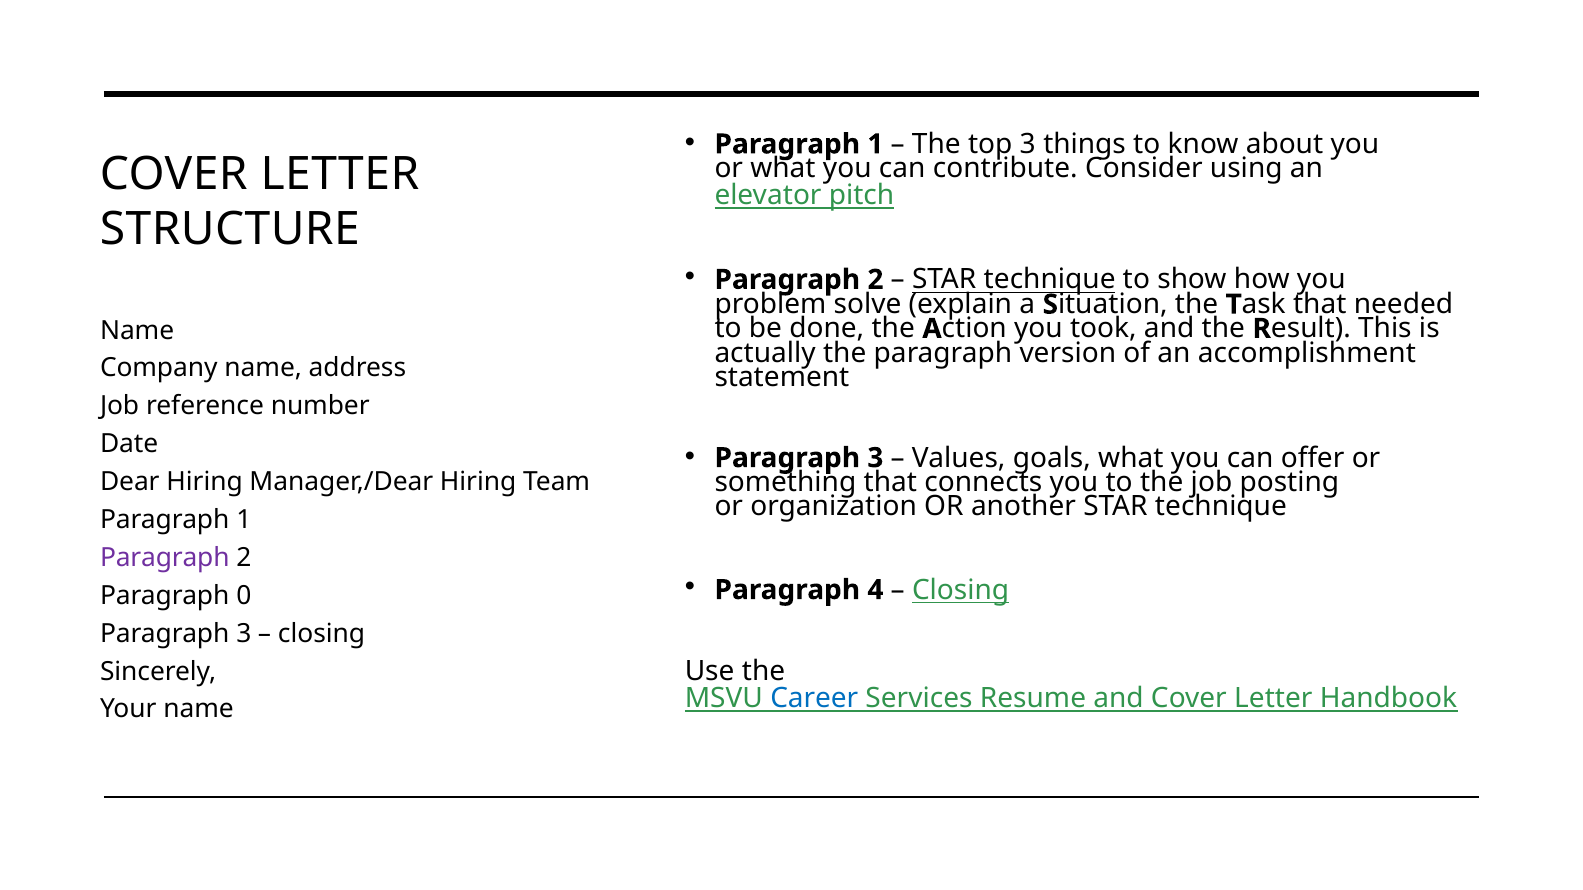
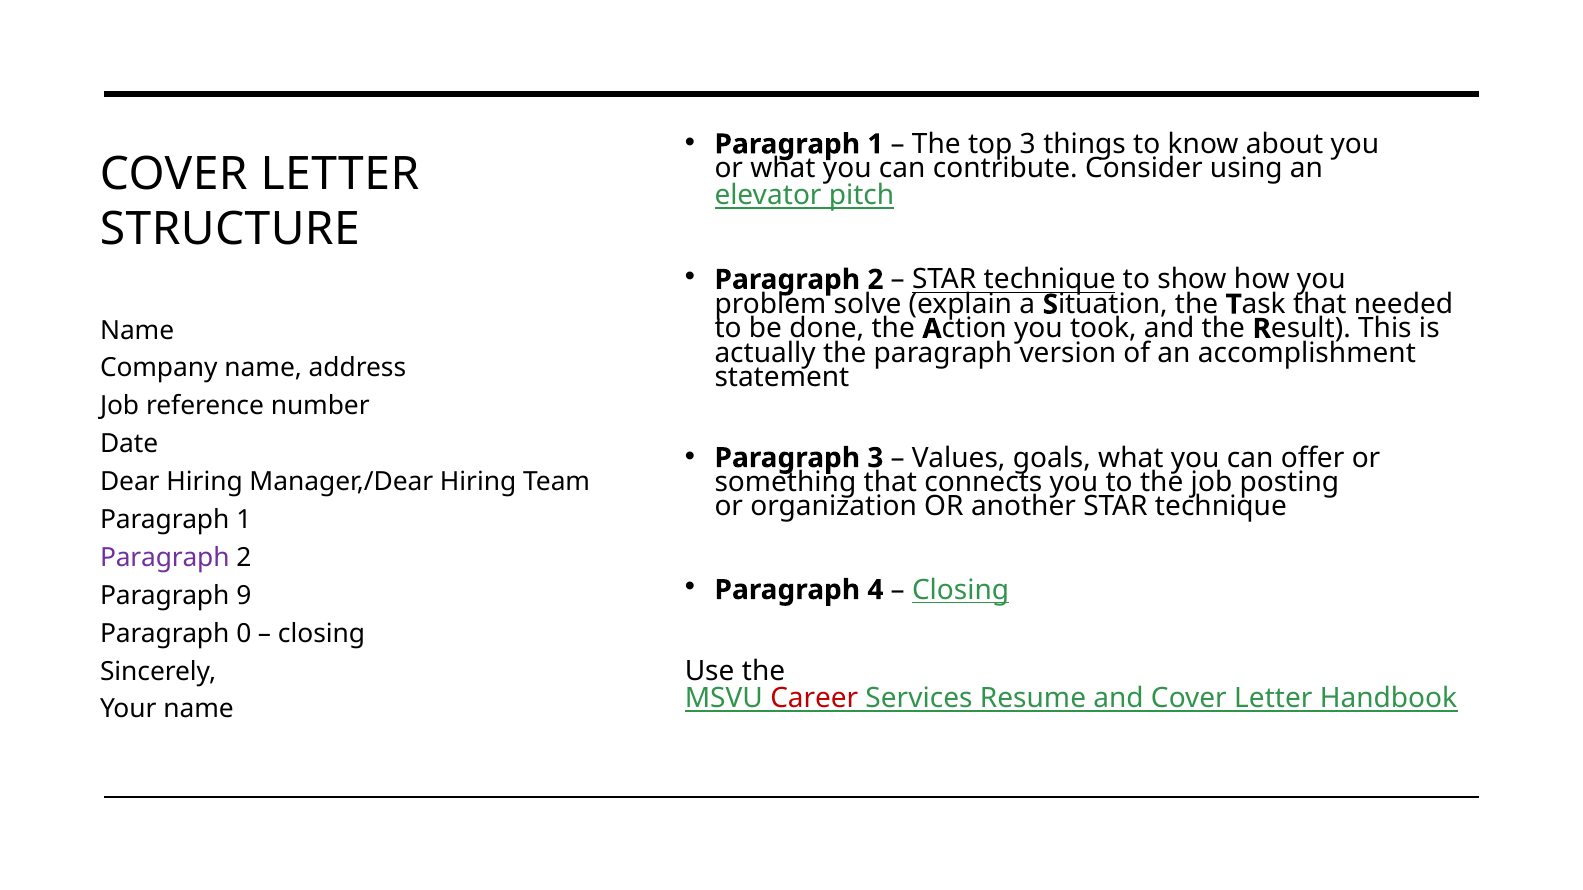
0: 0 -> 9
3 at (244, 634): 3 -> 0
Career colour: blue -> red
